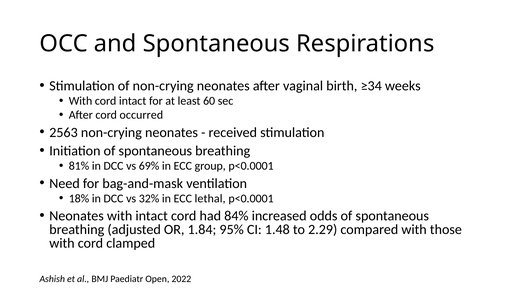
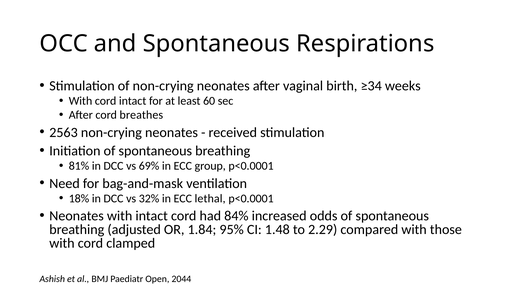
occurred: occurred -> breathes
2022: 2022 -> 2044
